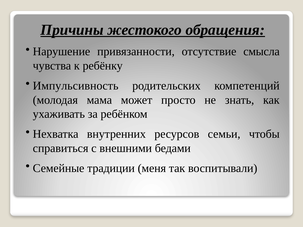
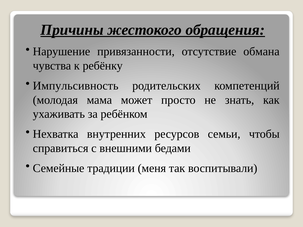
смысла: смысла -> обмана
